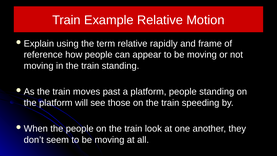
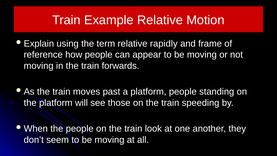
train standing: standing -> forwards
